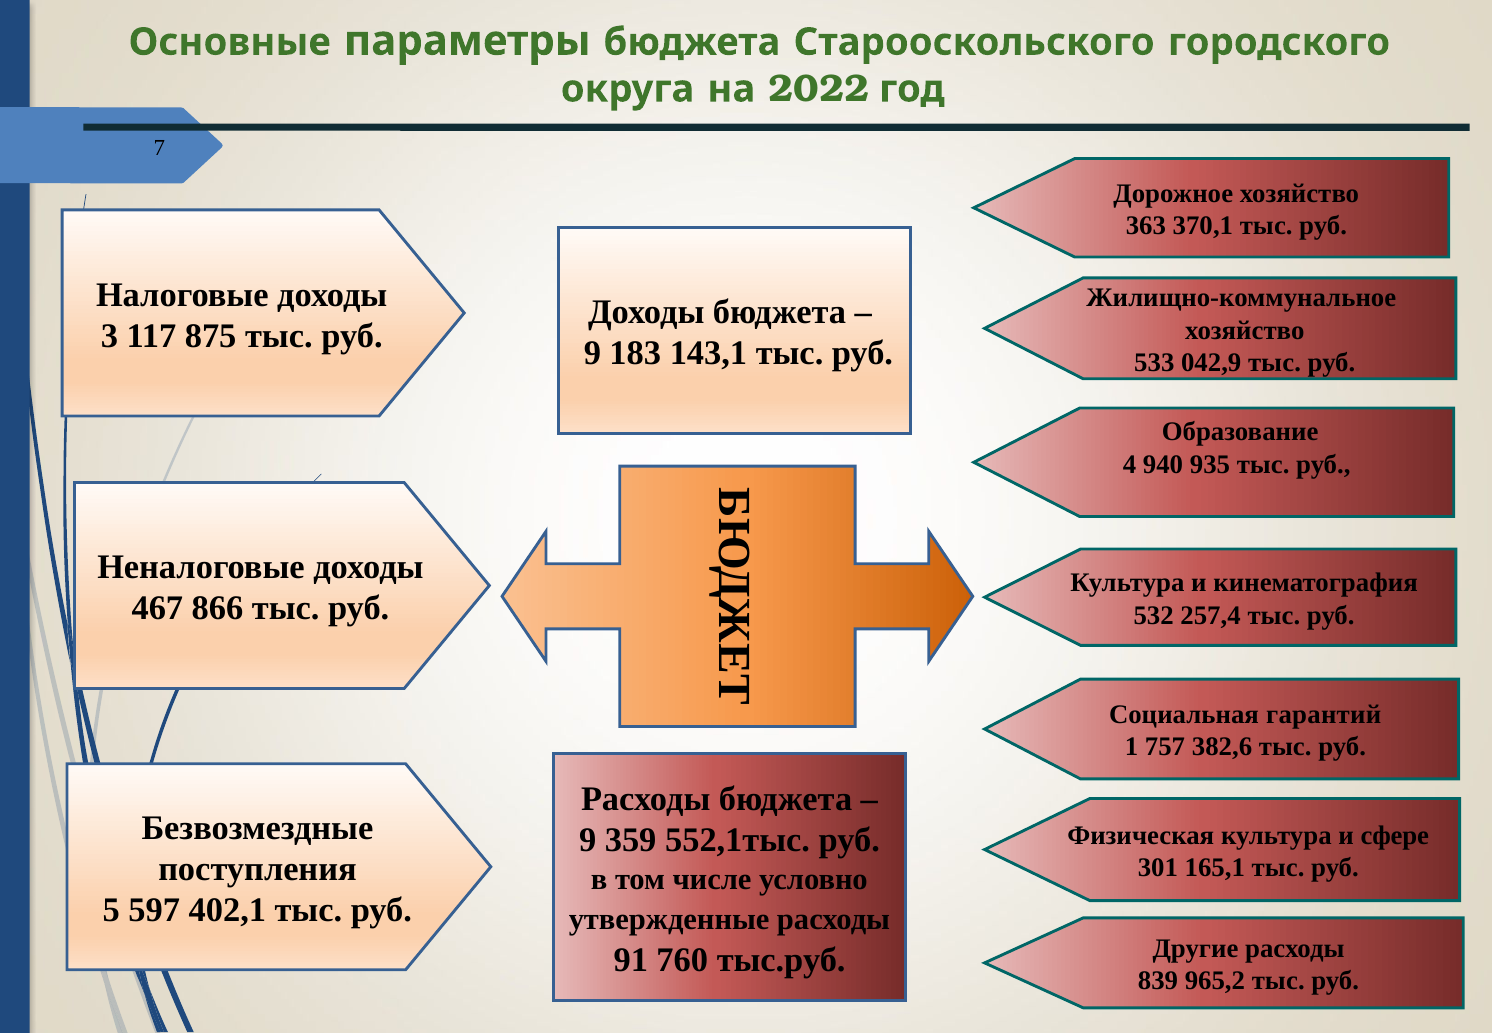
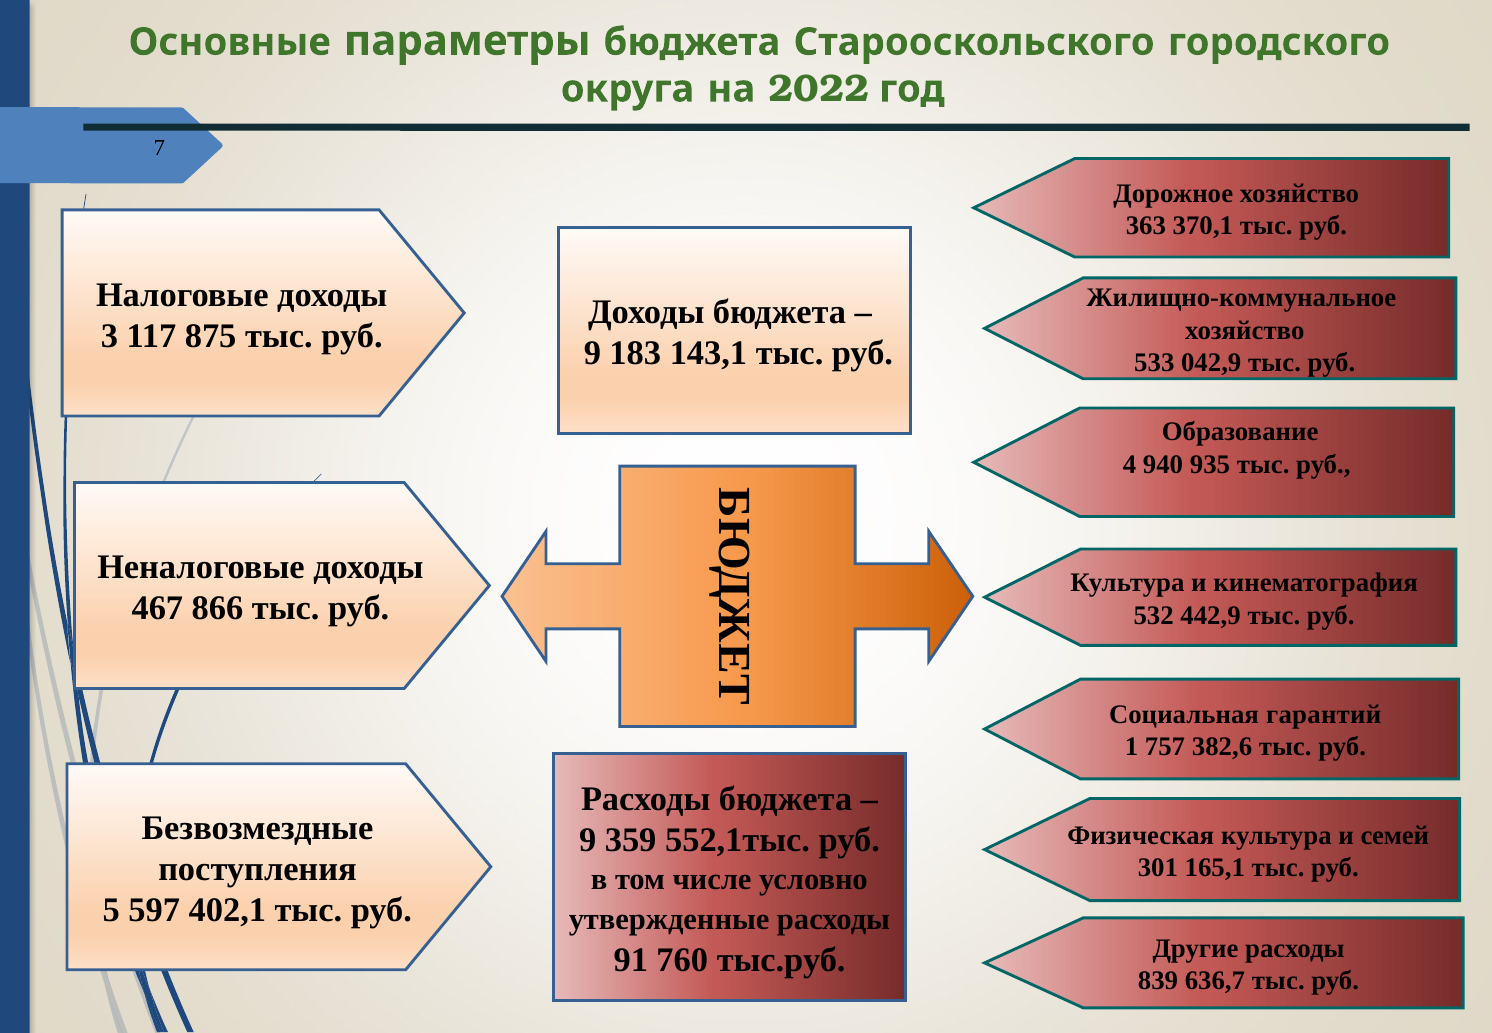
257,4: 257,4 -> 442,9
сфере: сфере -> семей
965,2: 965,2 -> 636,7
